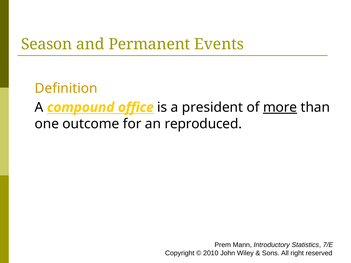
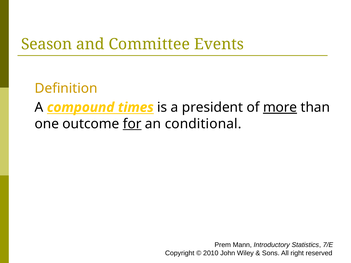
Permanent: Permanent -> Committee
office: office -> times
for underline: none -> present
reproduced: reproduced -> conditional
